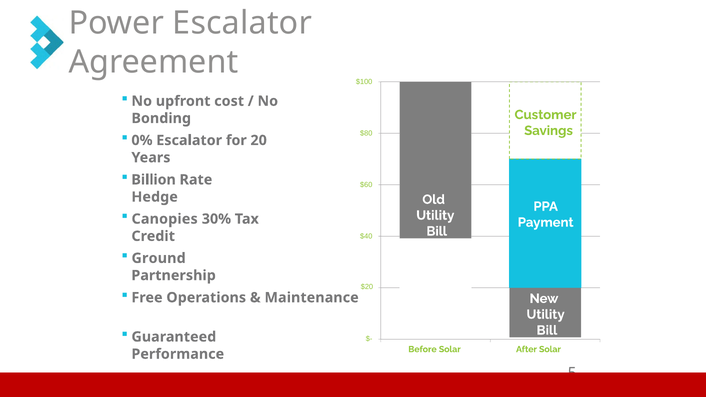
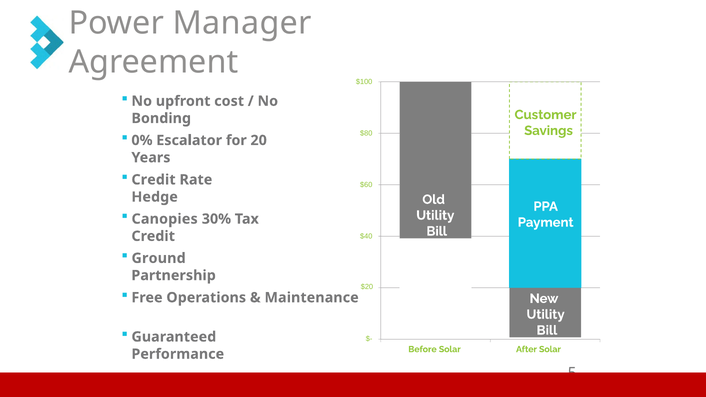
Power Escalator: Escalator -> Manager
Billion at (154, 180): Billion -> Credit
